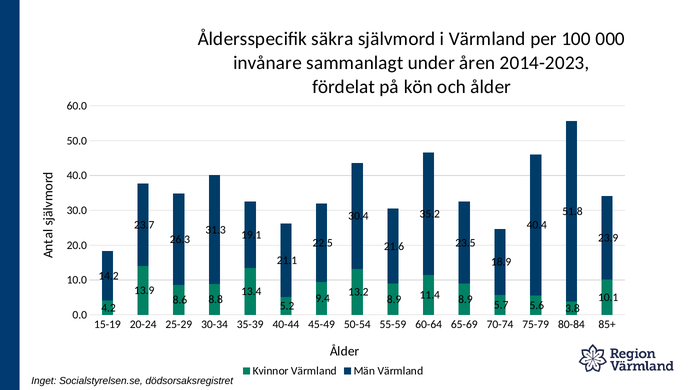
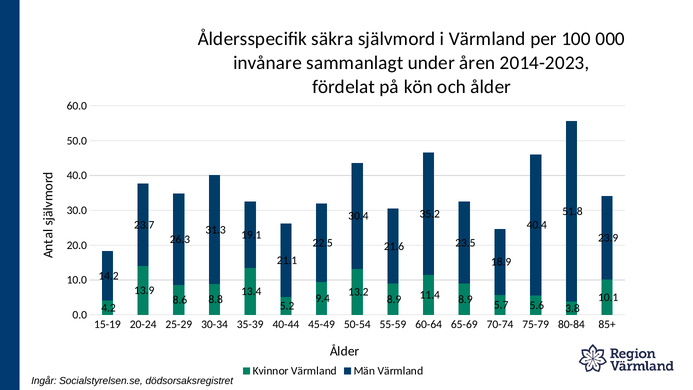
Inget: Inget -> Ingår
